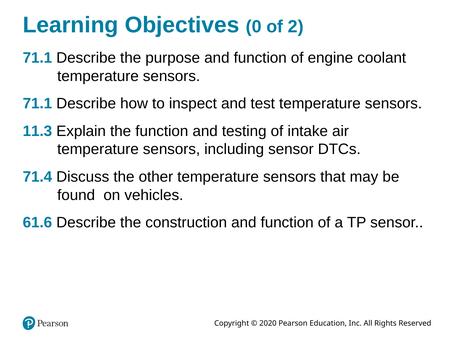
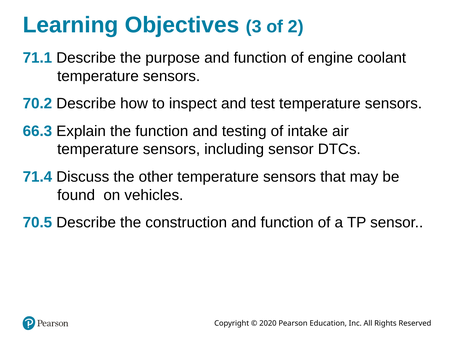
0: 0 -> 3
71.1 at (37, 104): 71.1 -> 70.2
11.3: 11.3 -> 66.3
61.6: 61.6 -> 70.5
